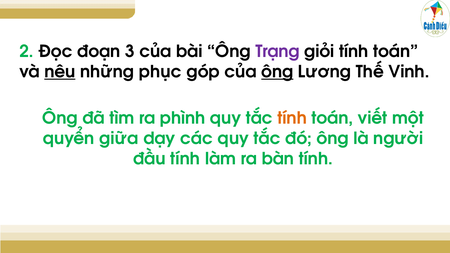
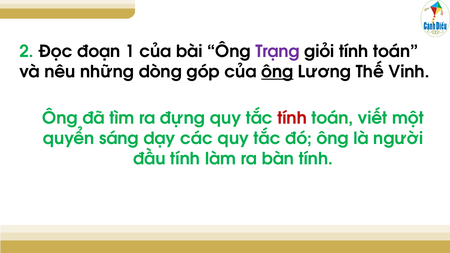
3: 3 -> 1
nêu underline: present -> none
phục: phục -> dòng
phình: phình -> đựng
tính at (292, 118) colour: orange -> red
giữa: giữa -> sáng
